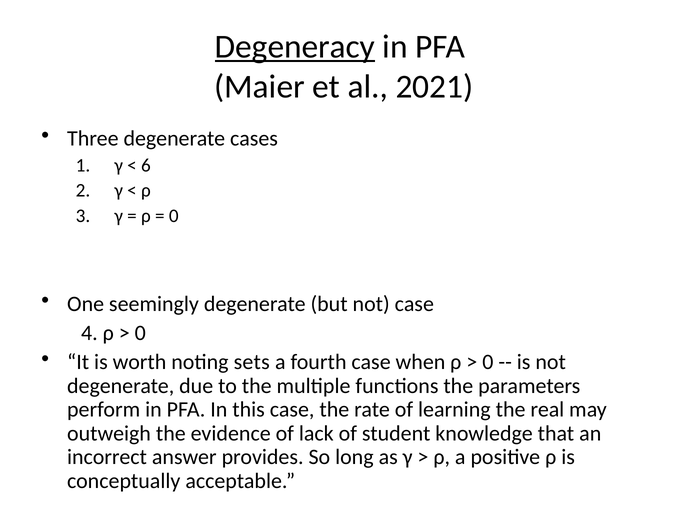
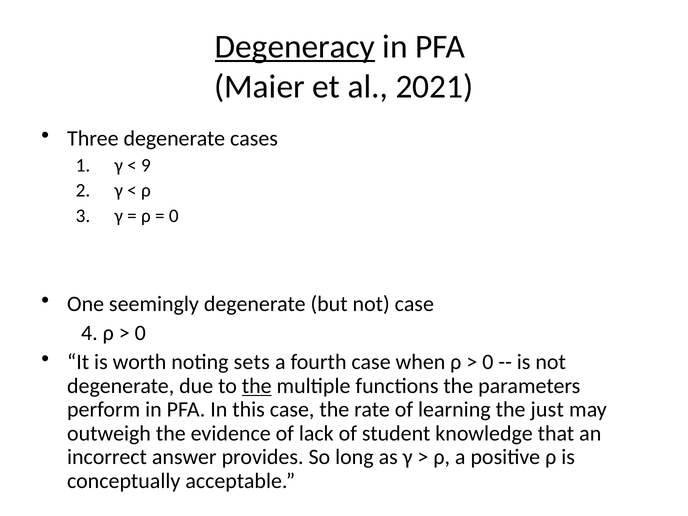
6: 6 -> 9
the at (257, 386) underline: none -> present
real: real -> just
